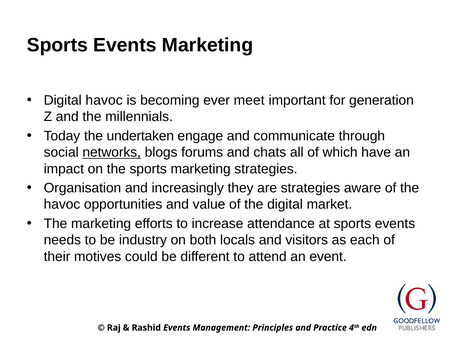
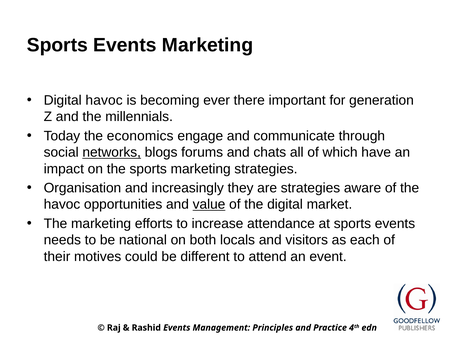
meet: meet -> there
undertaken: undertaken -> economics
value underline: none -> present
industry: industry -> national
